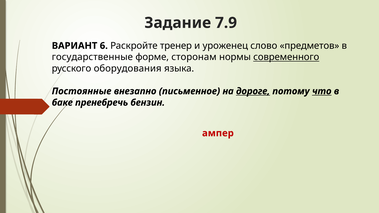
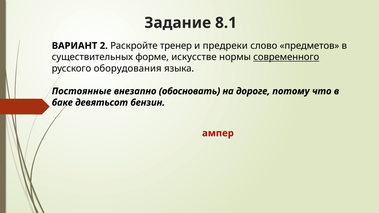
7.9: 7.9 -> 8.1
6: 6 -> 2
уроженец: уроженец -> предреки
государственные: государственные -> существительных
сторонам: сторонам -> искусстве
письменное: письменное -> обосновать
дороге underline: present -> none
что underline: present -> none
пренебречь: пренебречь -> девятьсот
